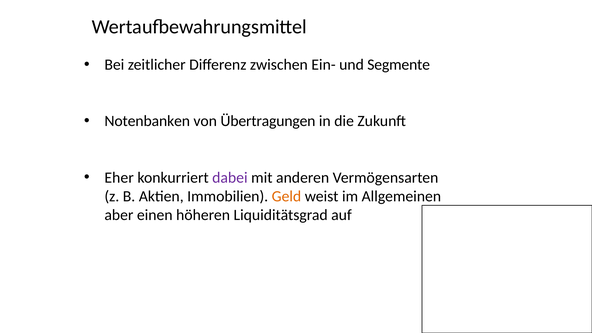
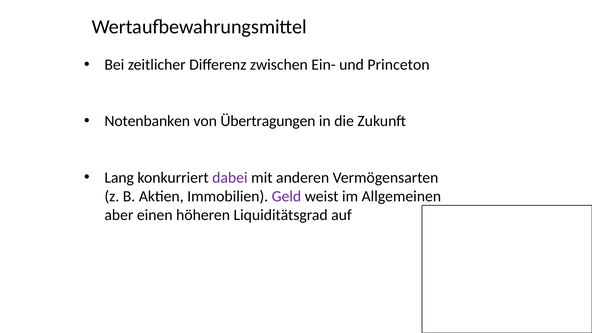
Segmente: Segmente -> Princeton
Eher: Eher -> Lang
Geld colour: orange -> purple
